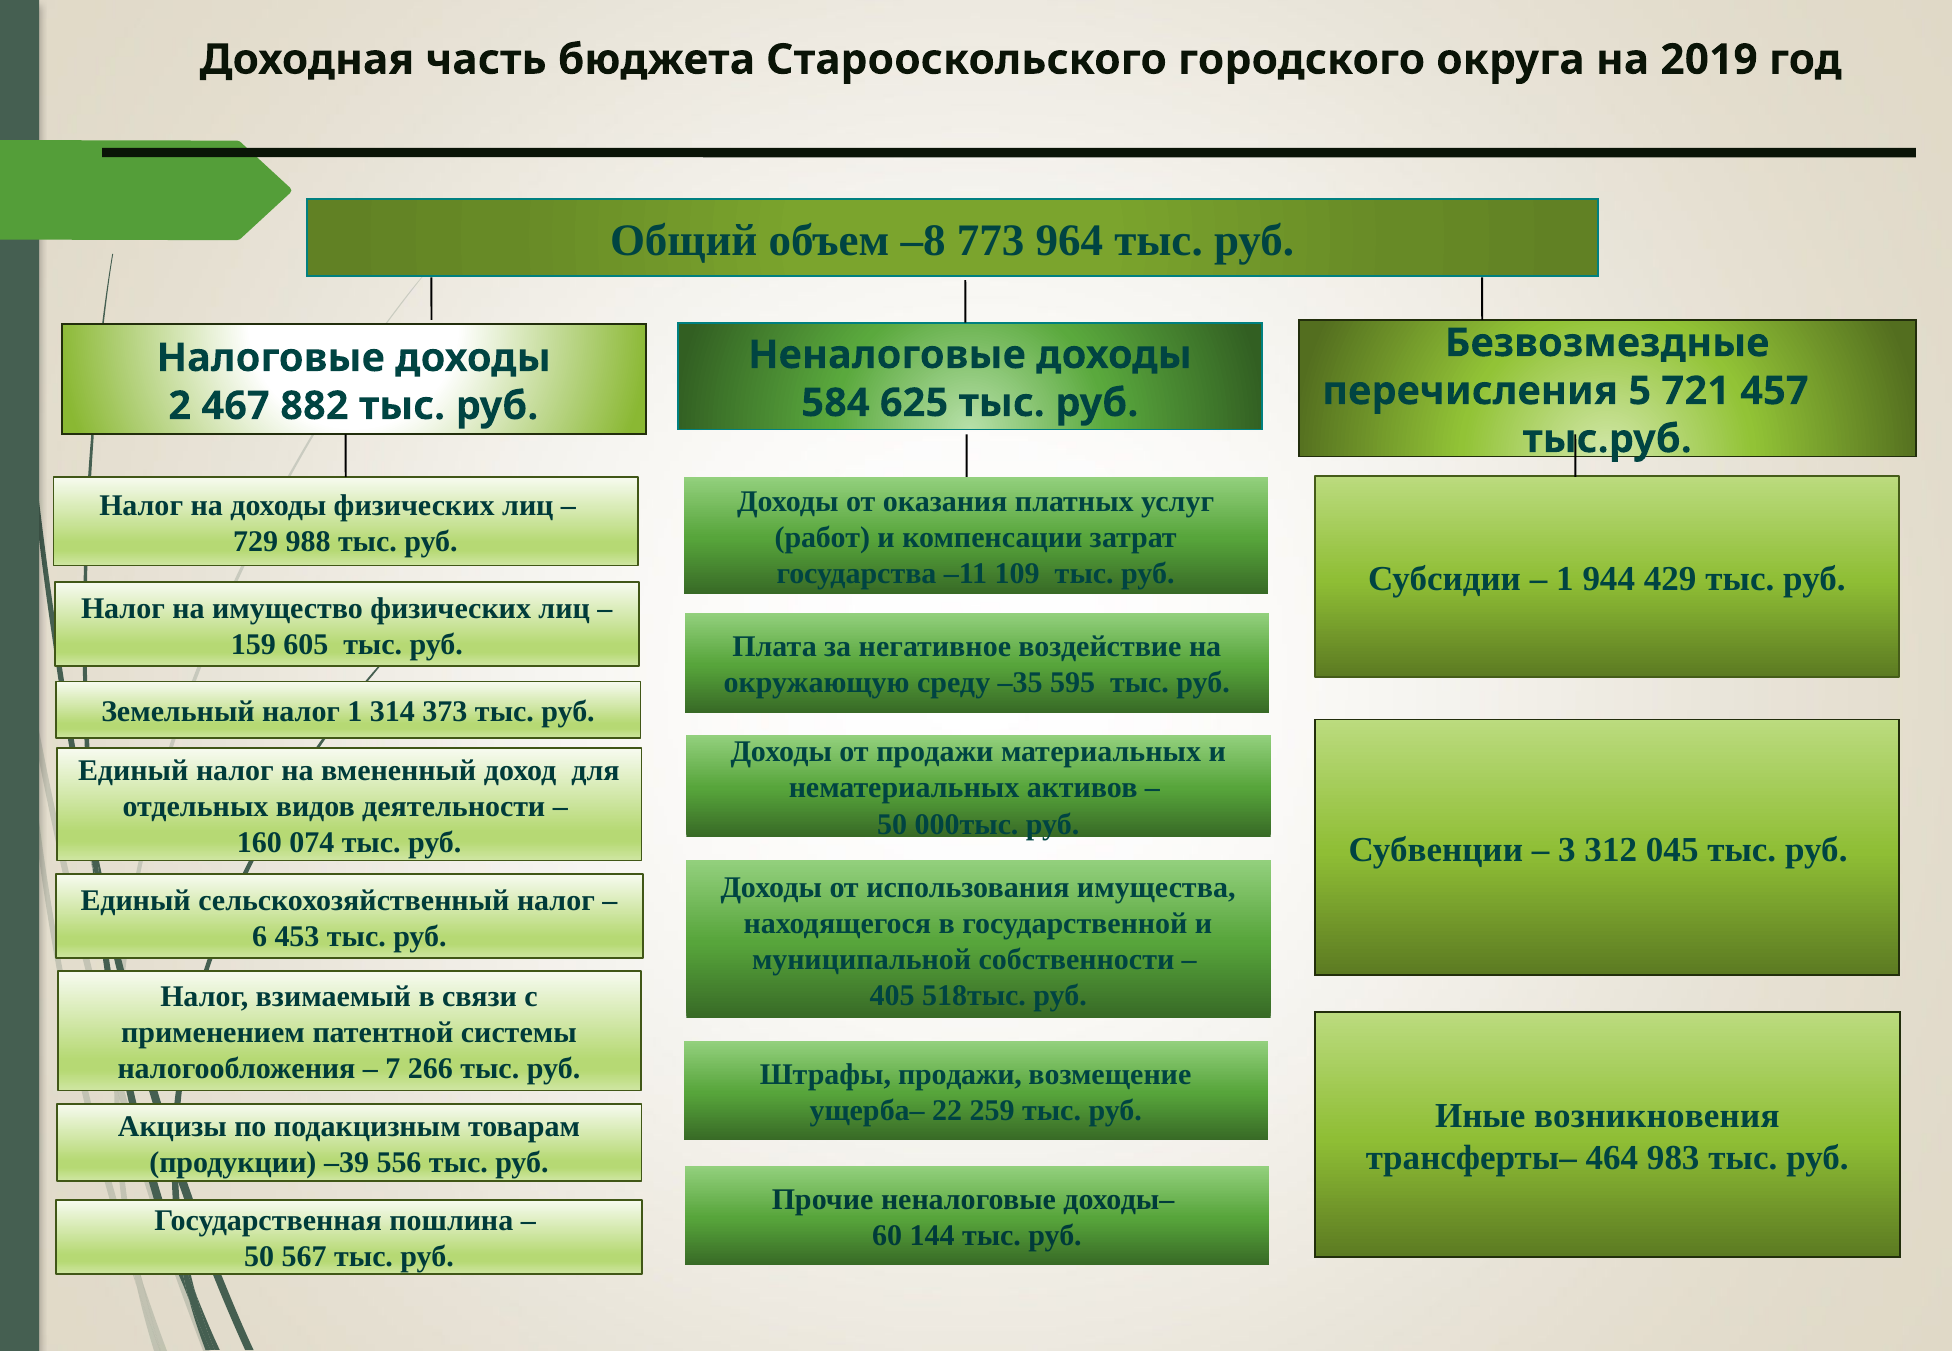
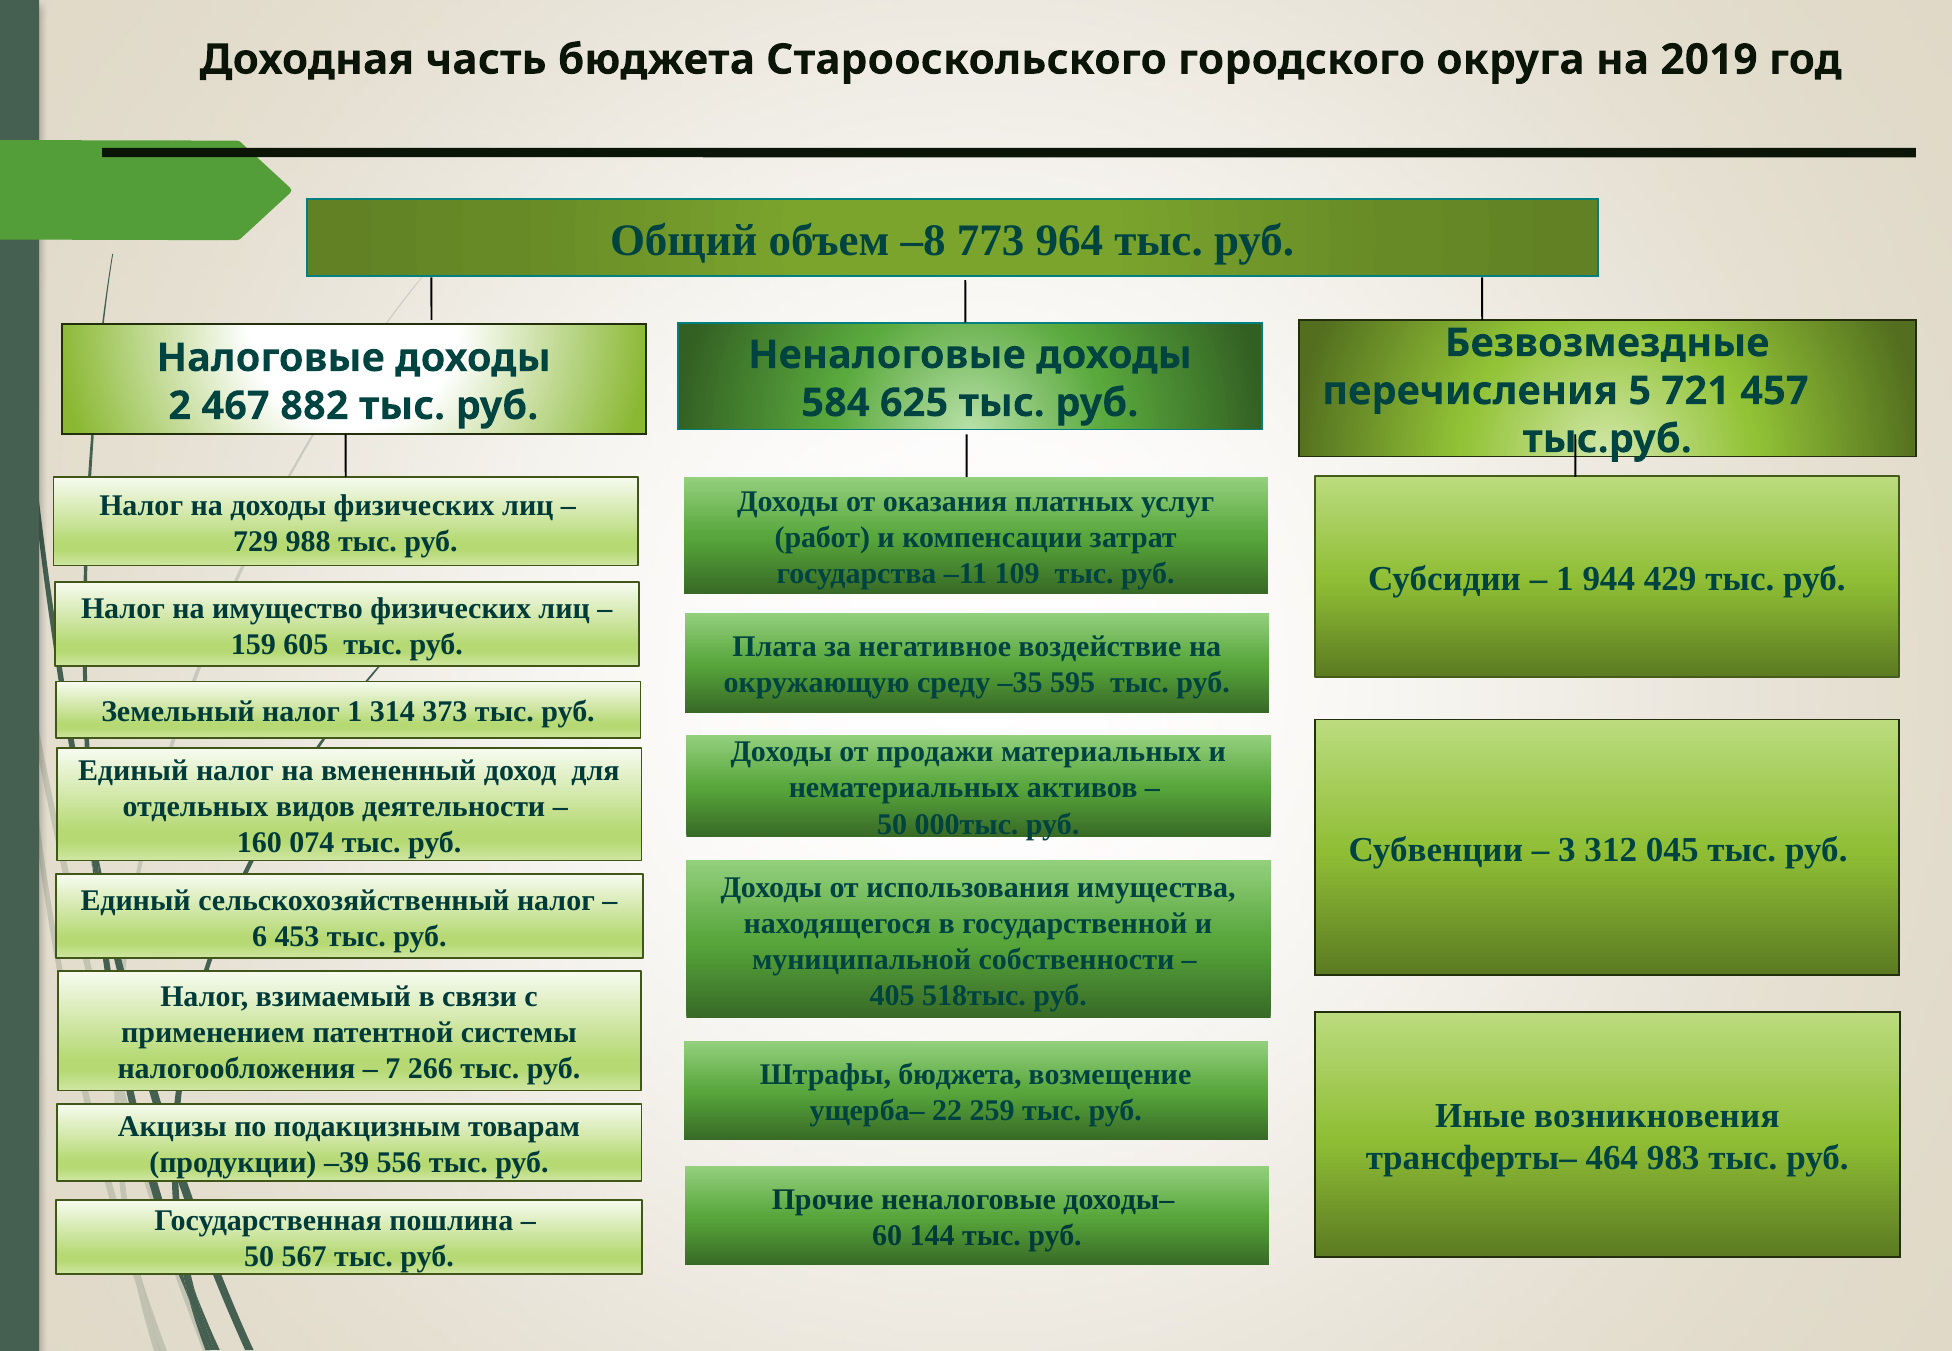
Штрафы продажи: продажи -> бюджета
